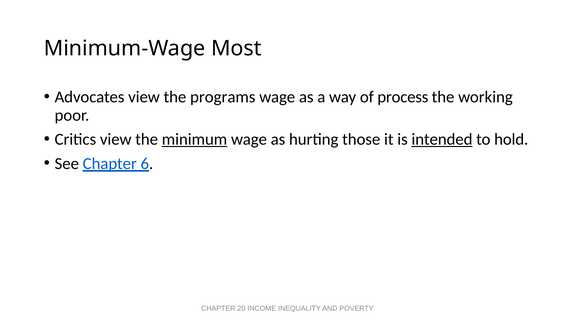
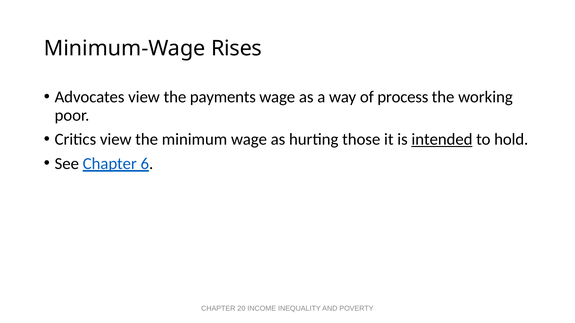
Most: Most -> Rises
programs: programs -> payments
minimum underline: present -> none
